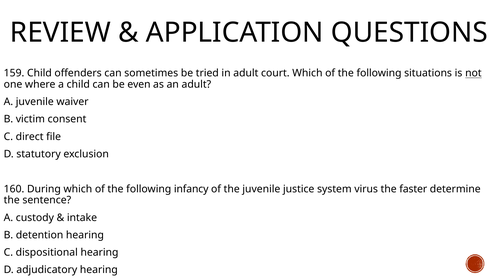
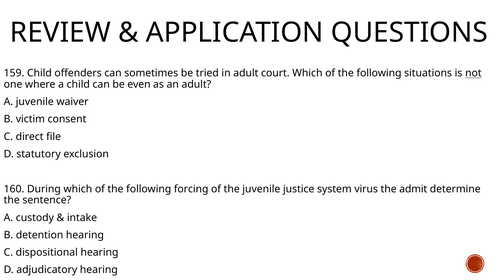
infancy: infancy -> forcing
faster: faster -> admit
